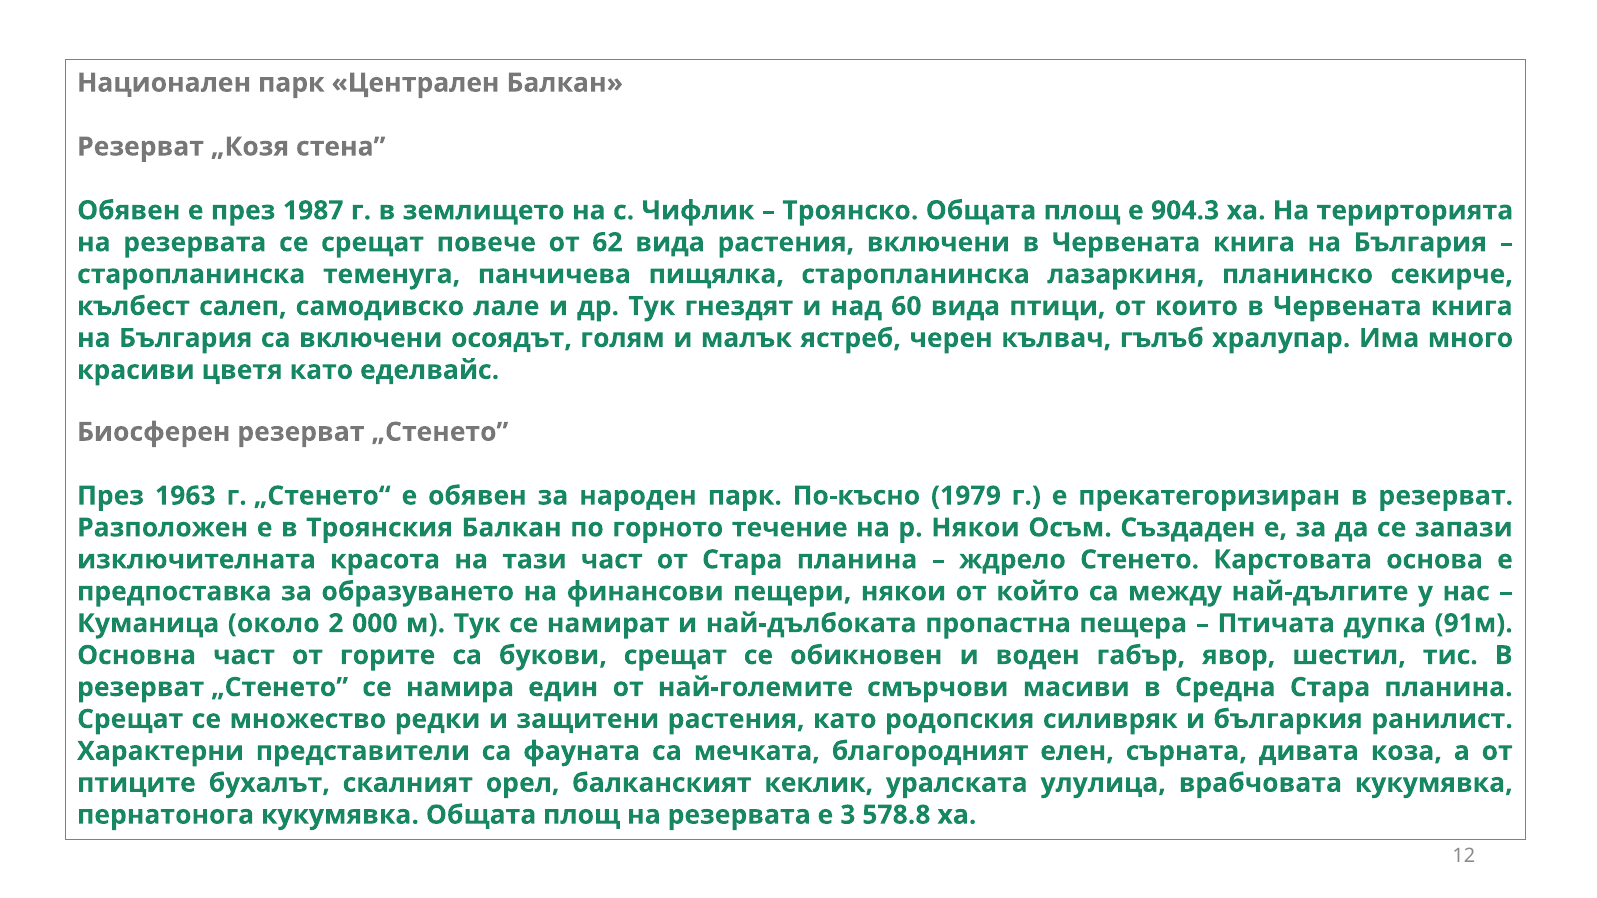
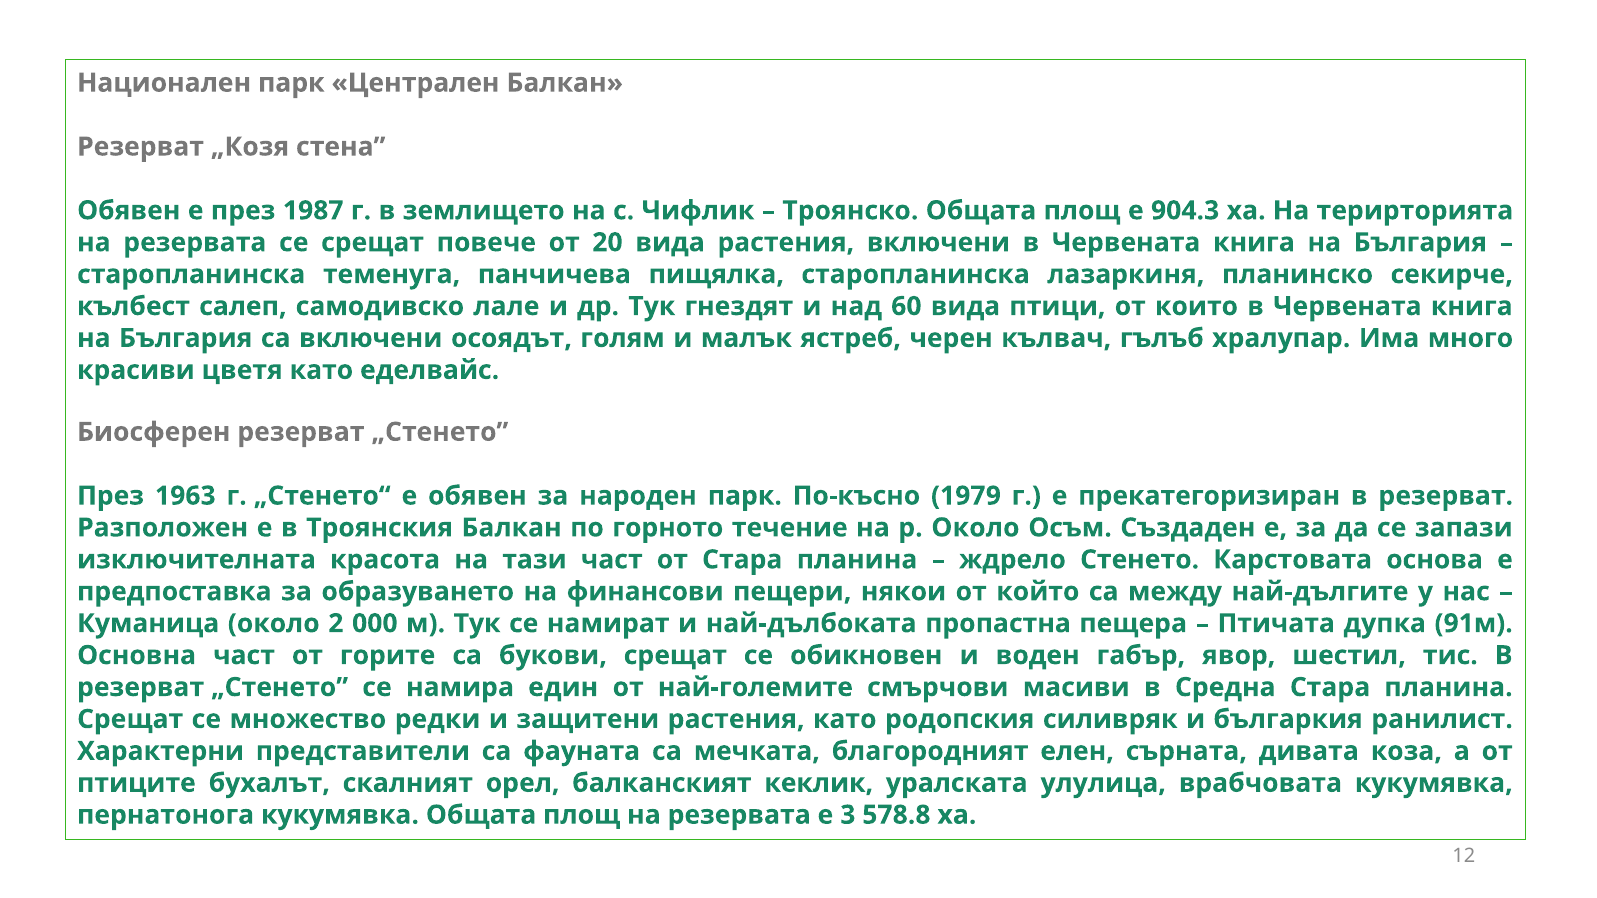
62: 62 -> 20
р Някои: Някои -> Около
